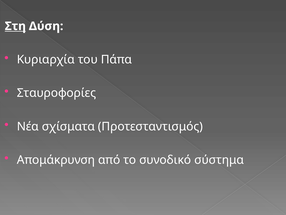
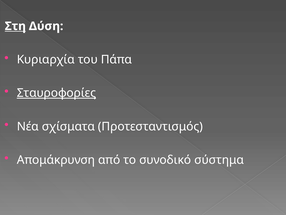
Σταυροφορίες underline: none -> present
